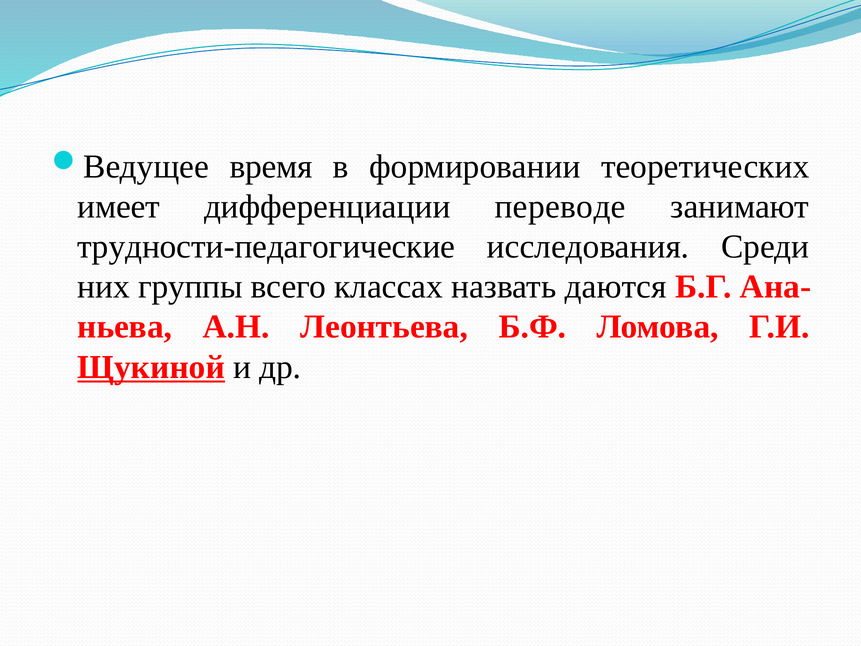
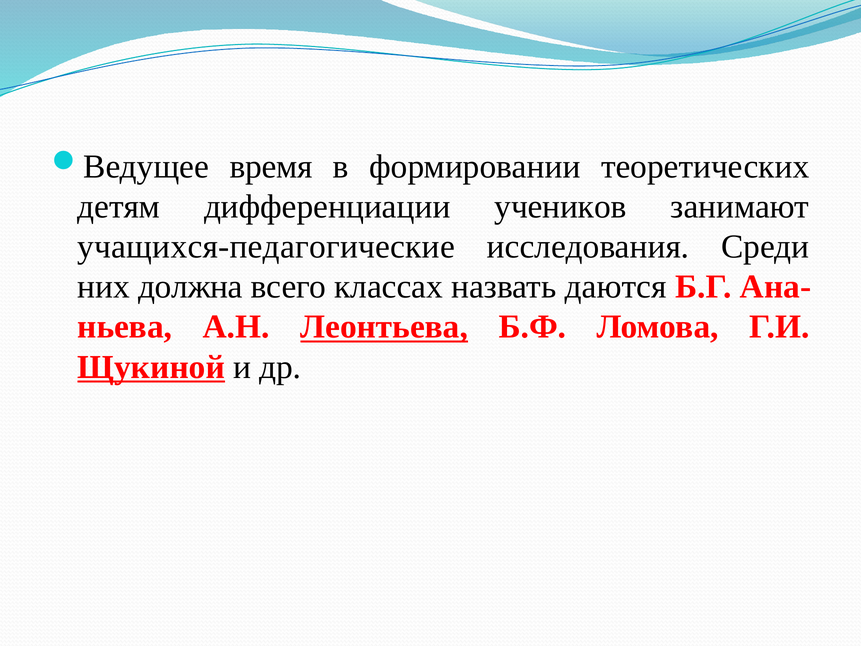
имеет: имеет -> детям
переводе: переводе -> учеников
трудности-педагогические: трудности-педагогические -> учащихся-педагогические
группы: группы -> должна
Леонтьева underline: none -> present
